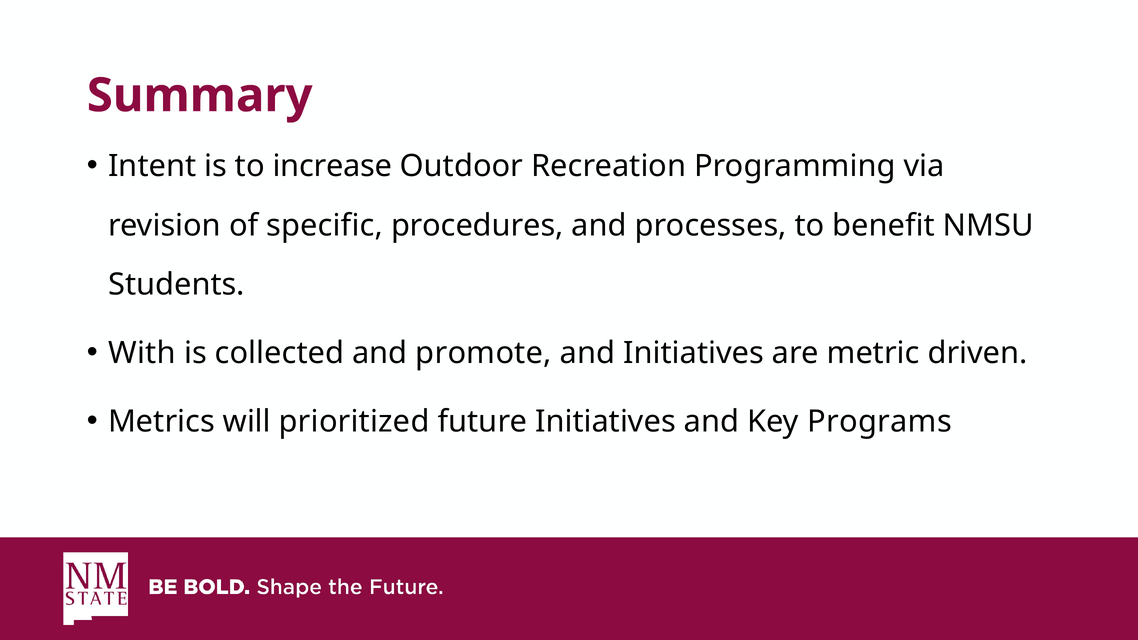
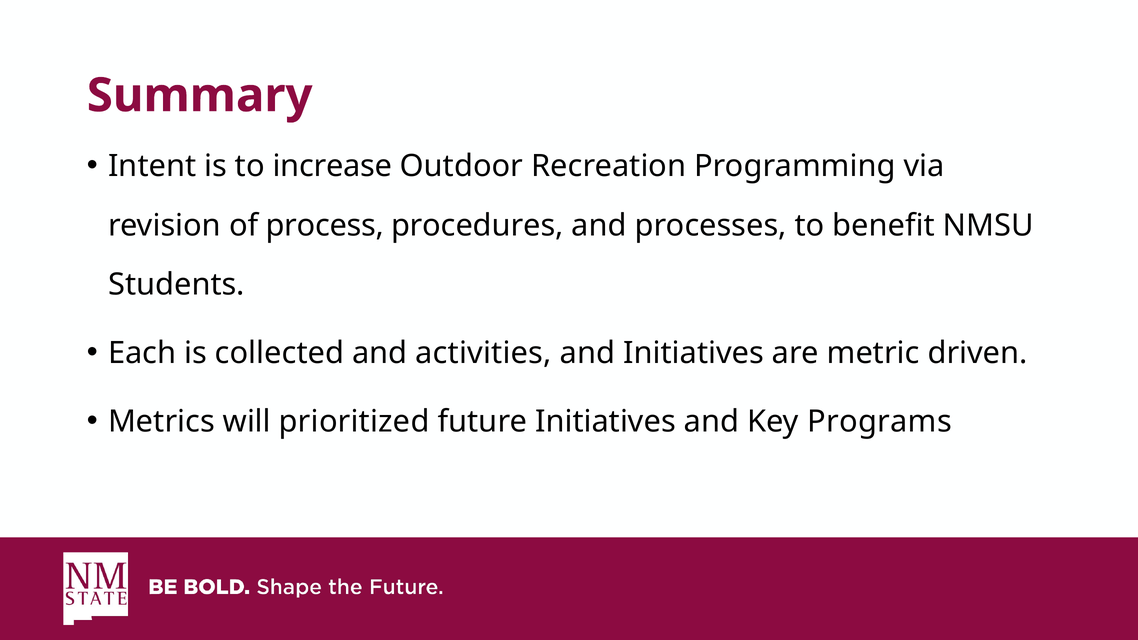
specific: specific -> process
With: With -> Each
promote: promote -> activities
